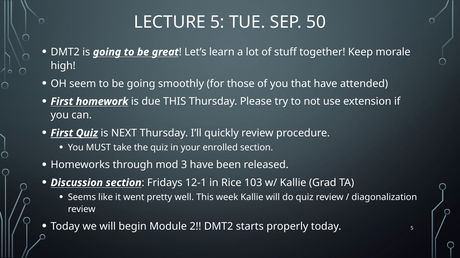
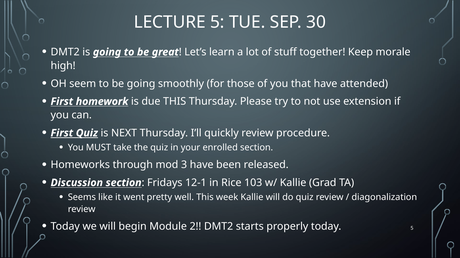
50: 50 -> 30
